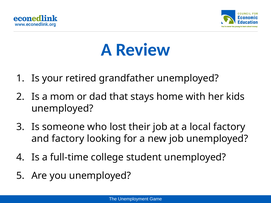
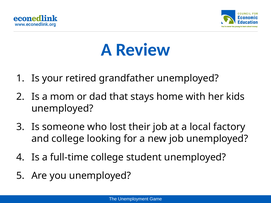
and factory: factory -> college
